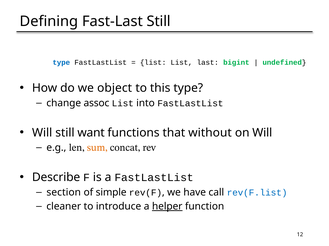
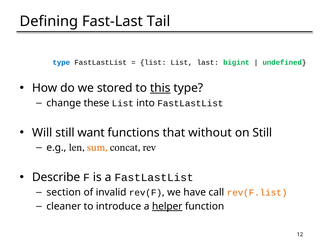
Fast-Last Still: Still -> Tail
object: object -> stored
this underline: none -> present
assoc: assoc -> these
on Will: Will -> Still
simple: simple -> invalid
rev(F.list colour: blue -> orange
